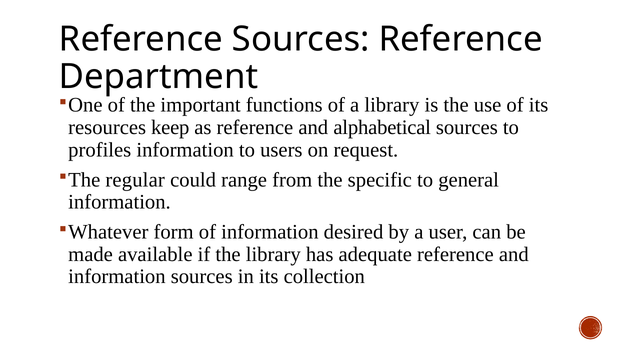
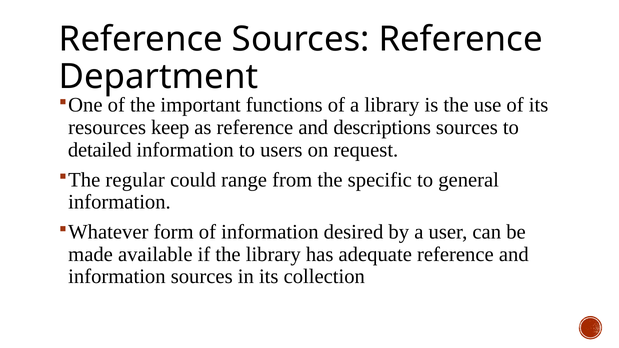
alphabetical: alphabetical -> descriptions
profiles: profiles -> detailed
